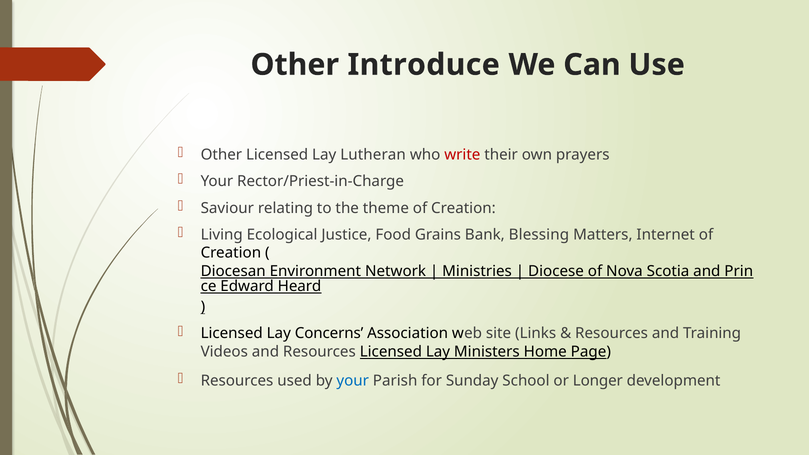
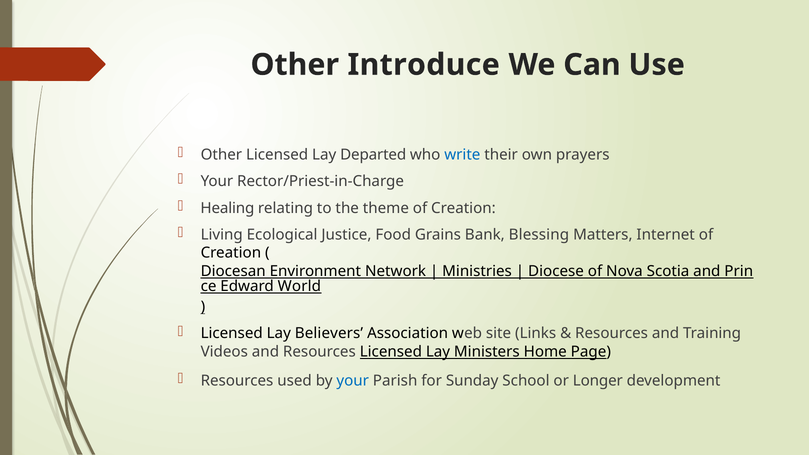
Lutheran: Lutheran -> Departed
write colour: red -> blue
Saviour: Saviour -> Healing
Heard: Heard -> World
Concerns: Concerns -> Believers
